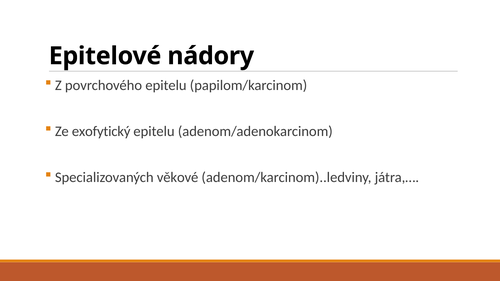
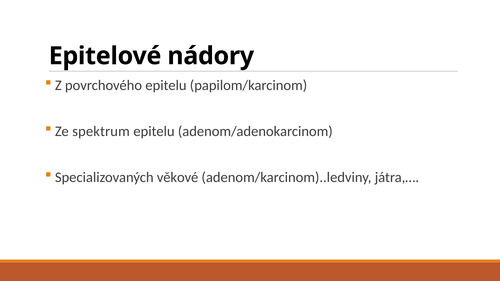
exofytický: exofytický -> spektrum
